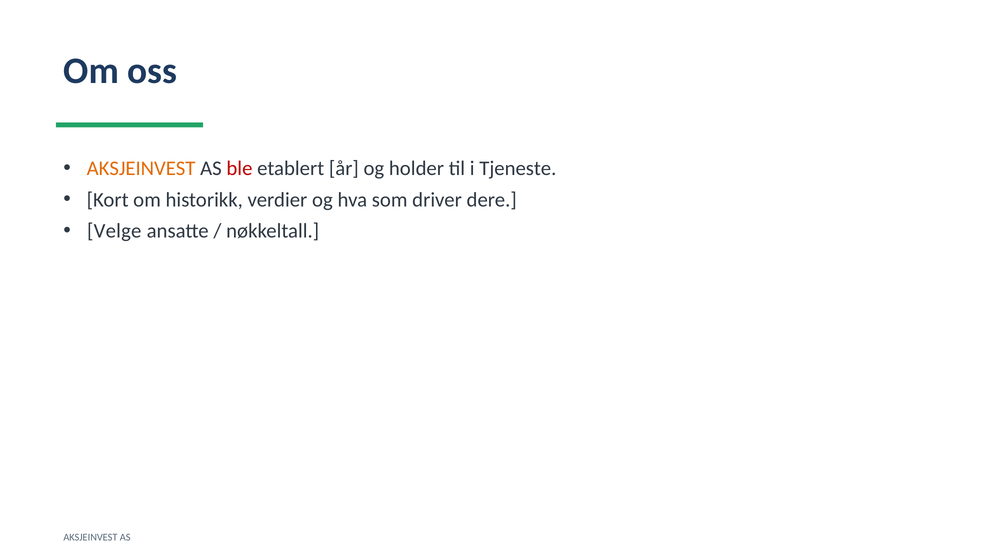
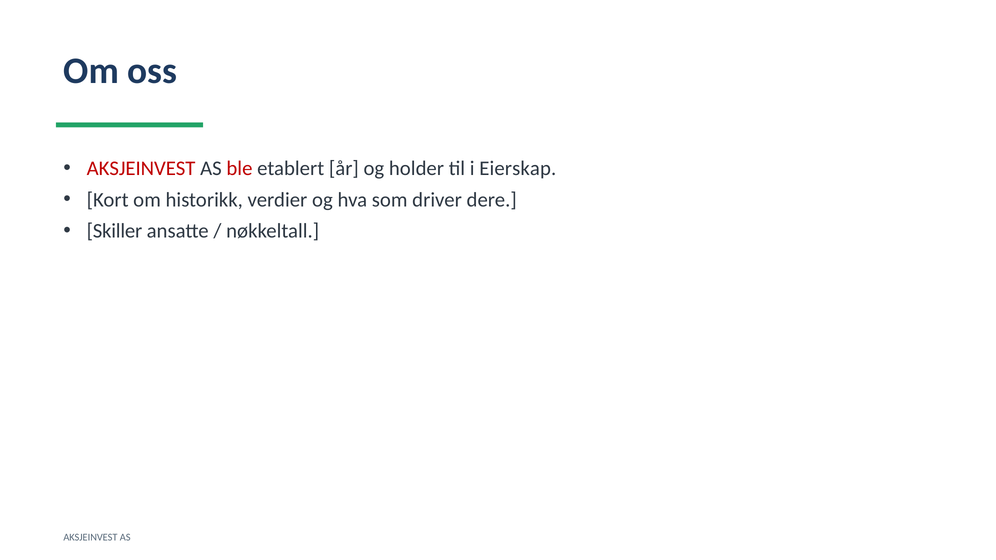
AKSJEINVEST at (141, 169) colour: orange -> red
Tjeneste: Tjeneste -> Eierskap
Velge: Velge -> Skiller
